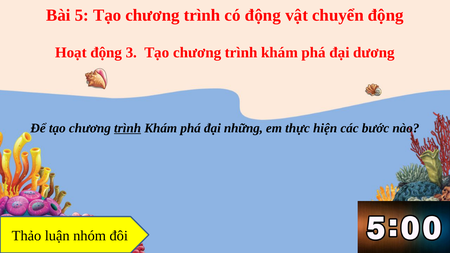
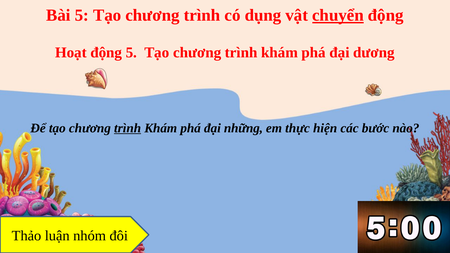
có động: động -> dụng
chuyển underline: none -> present
động 3: 3 -> 5
